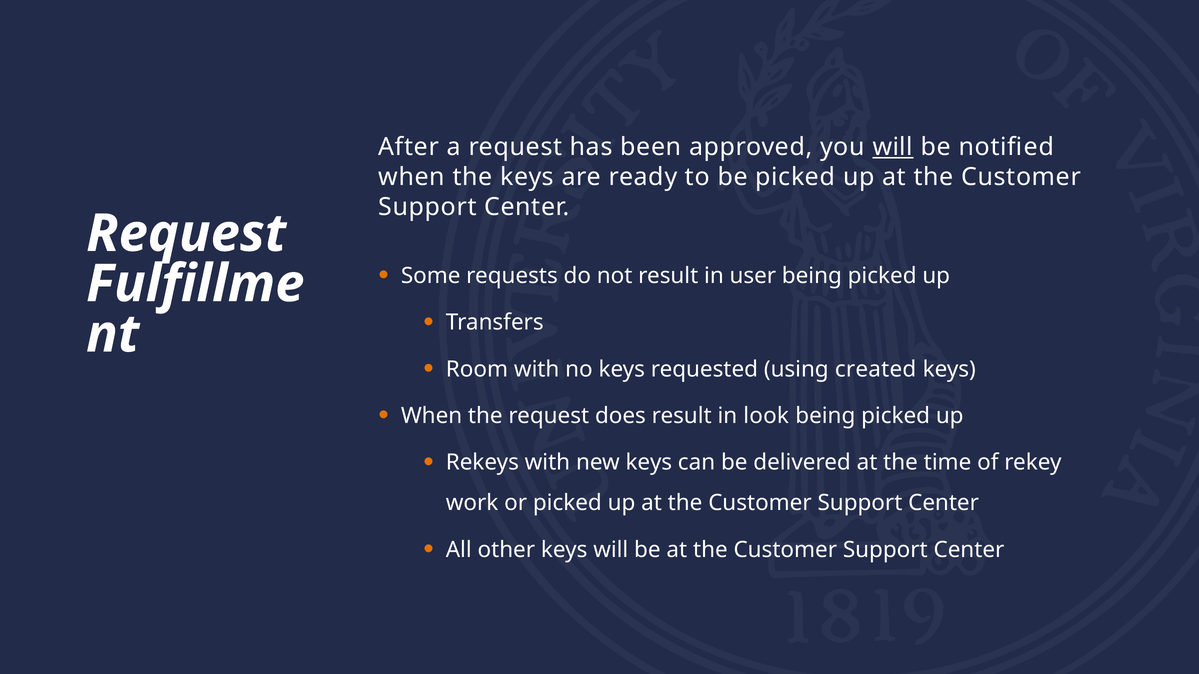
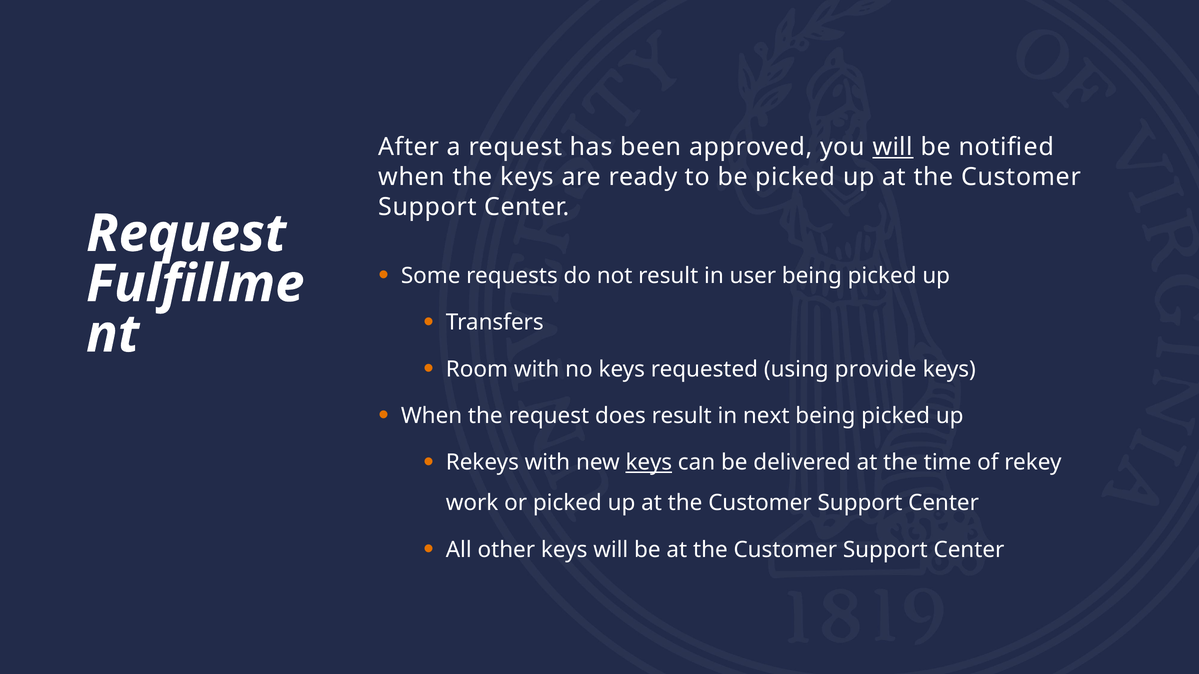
created: created -> provide
look: look -> next
keys at (649, 463) underline: none -> present
